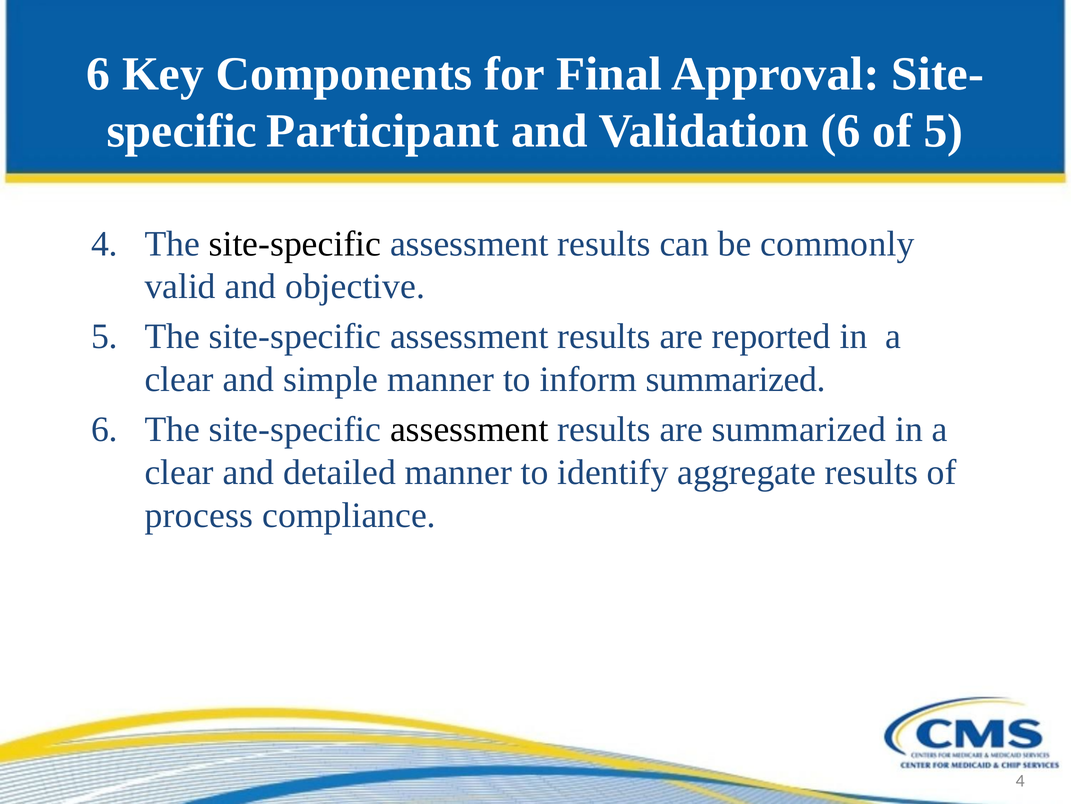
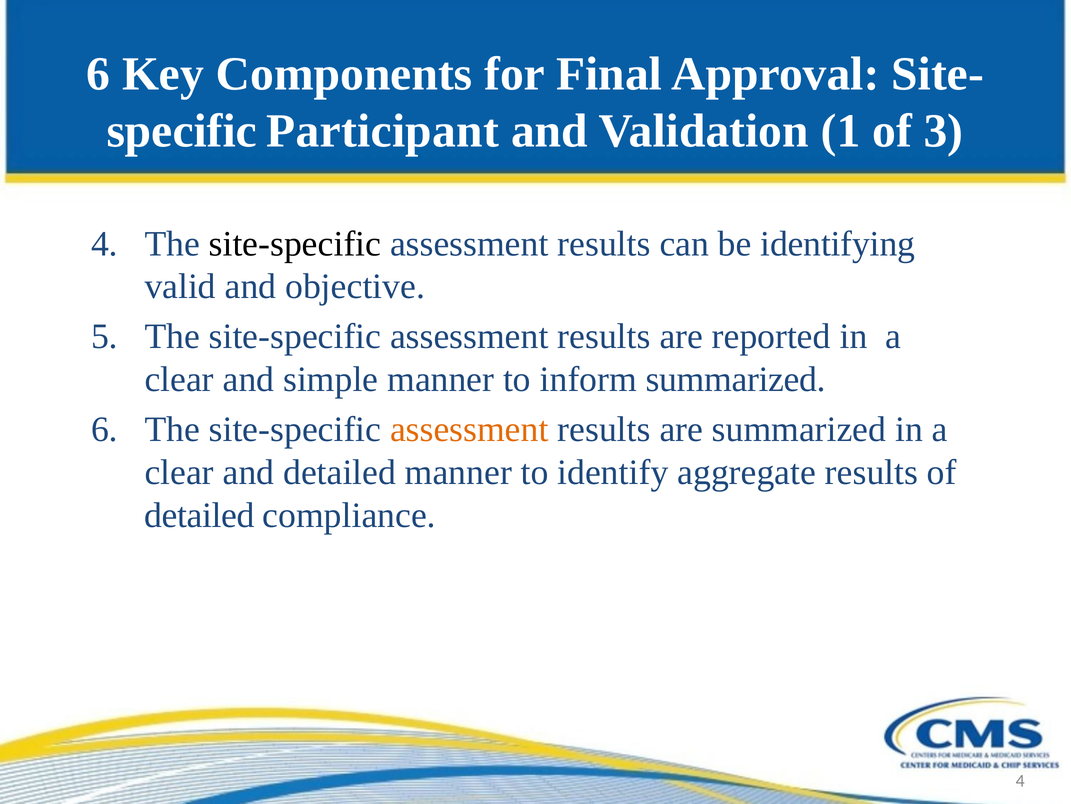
Validation 6: 6 -> 1
of 5: 5 -> 3
commonly: commonly -> identifying
assessment at (469, 429) colour: black -> orange
process at (199, 515): process -> detailed
